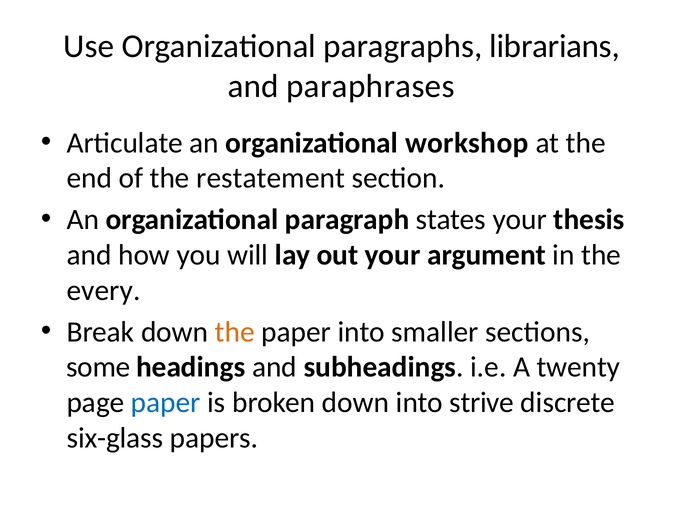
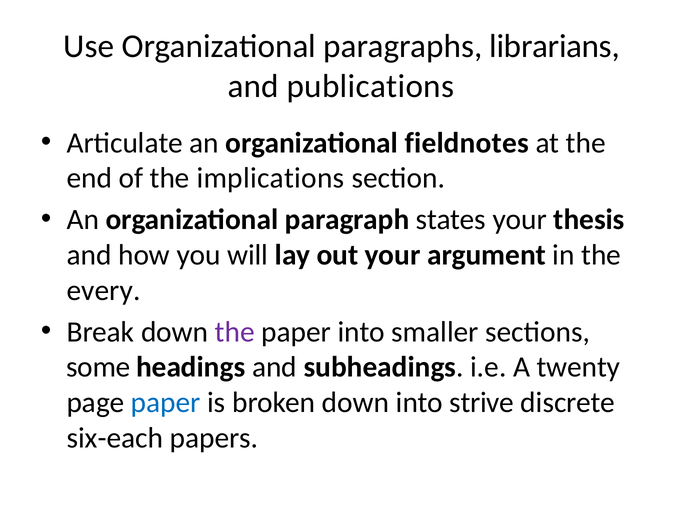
paraphrases: paraphrases -> publications
workshop: workshop -> fieldnotes
restatement: restatement -> implications
the at (235, 331) colour: orange -> purple
six-glass: six-glass -> six-each
